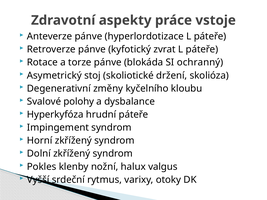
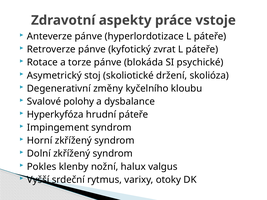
ochranný: ochranný -> psychické
